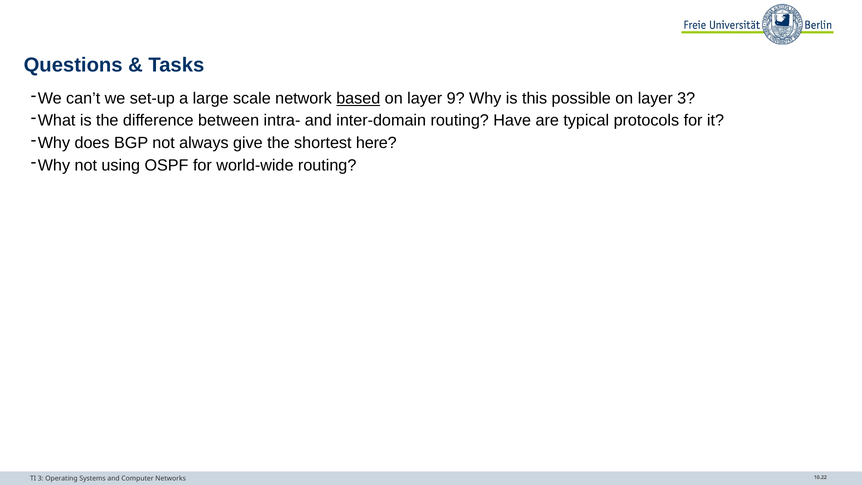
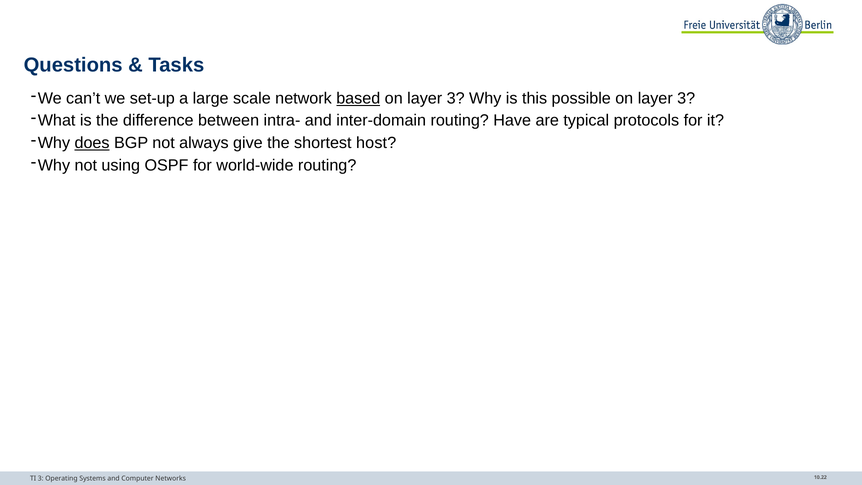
9 at (456, 98): 9 -> 3
does underline: none -> present
here: here -> host
